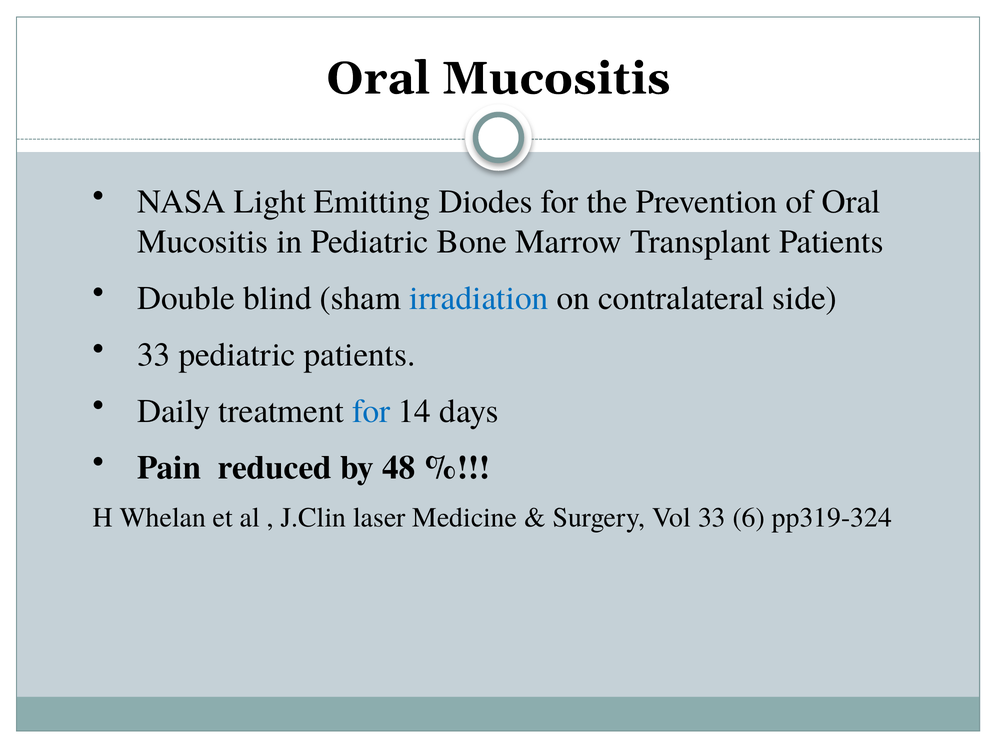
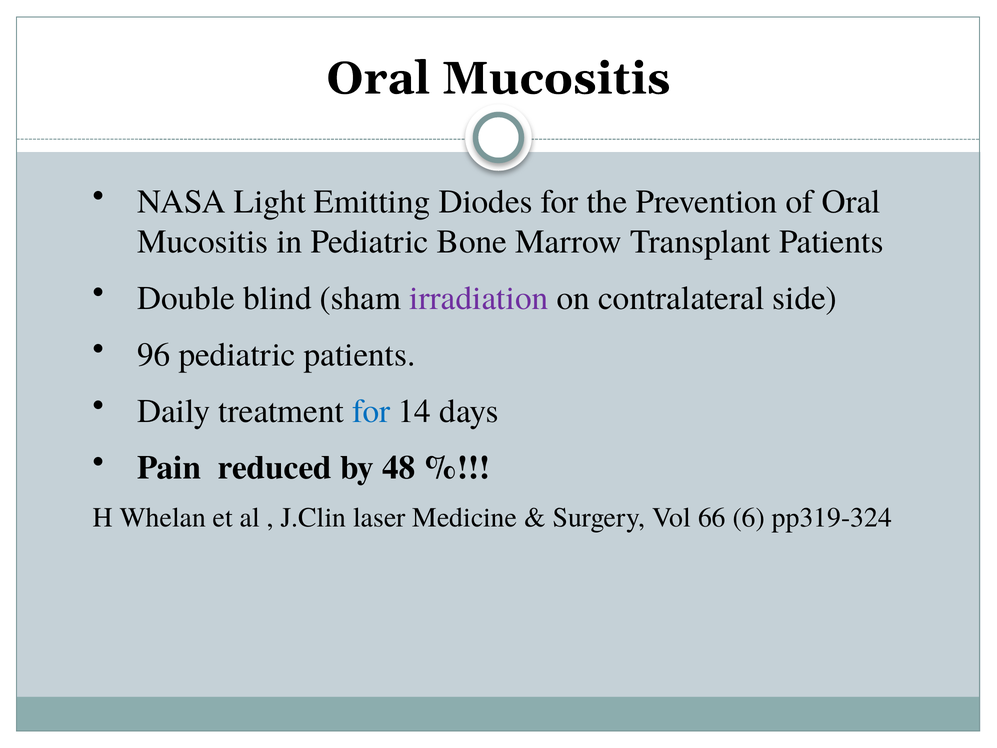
irradiation colour: blue -> purple
33 at (154, 354): 33 -> 96
Vol 33: 33 -> 66
